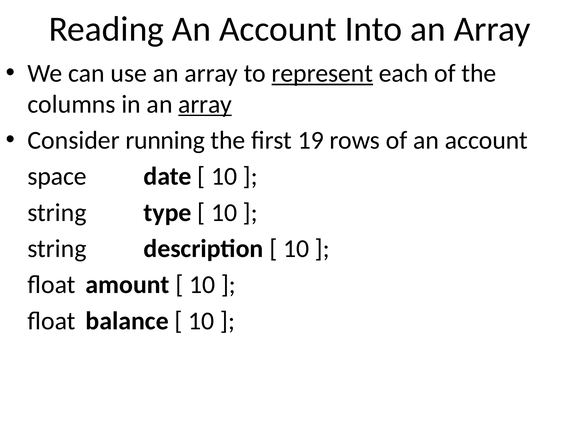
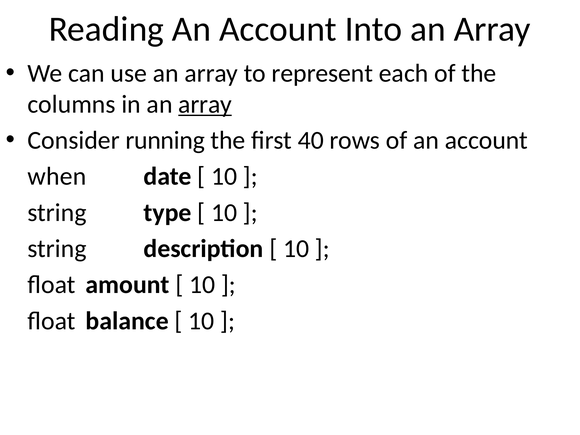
represent underline: present -> none
19: 19 -> 40
space: space -> when
